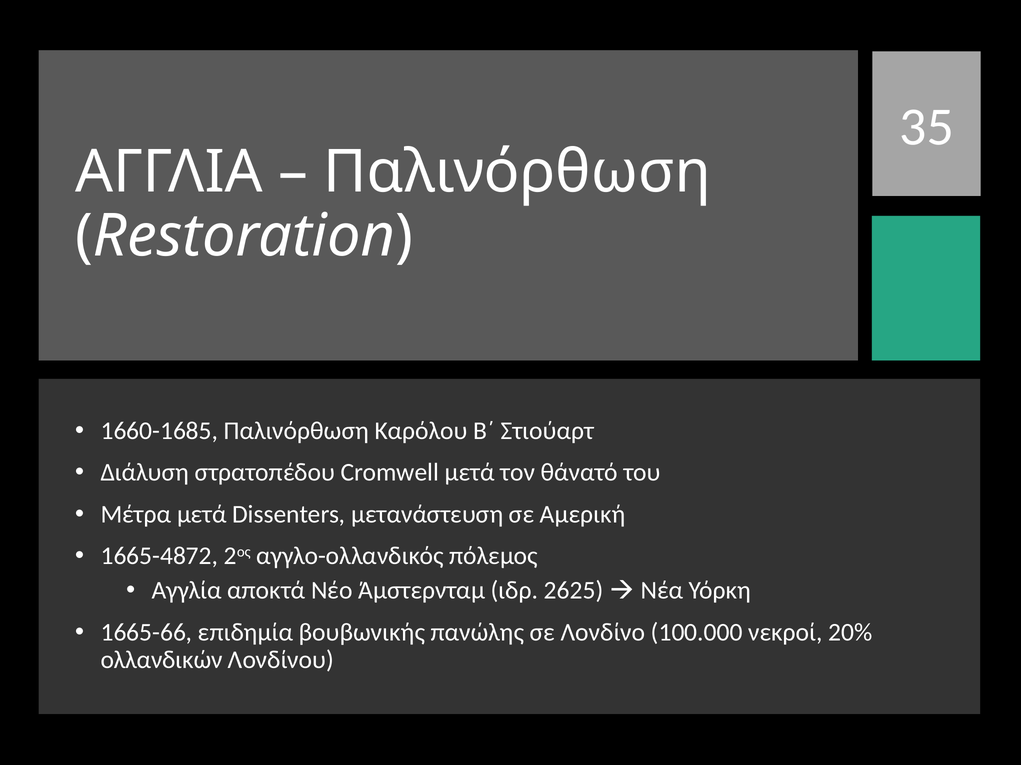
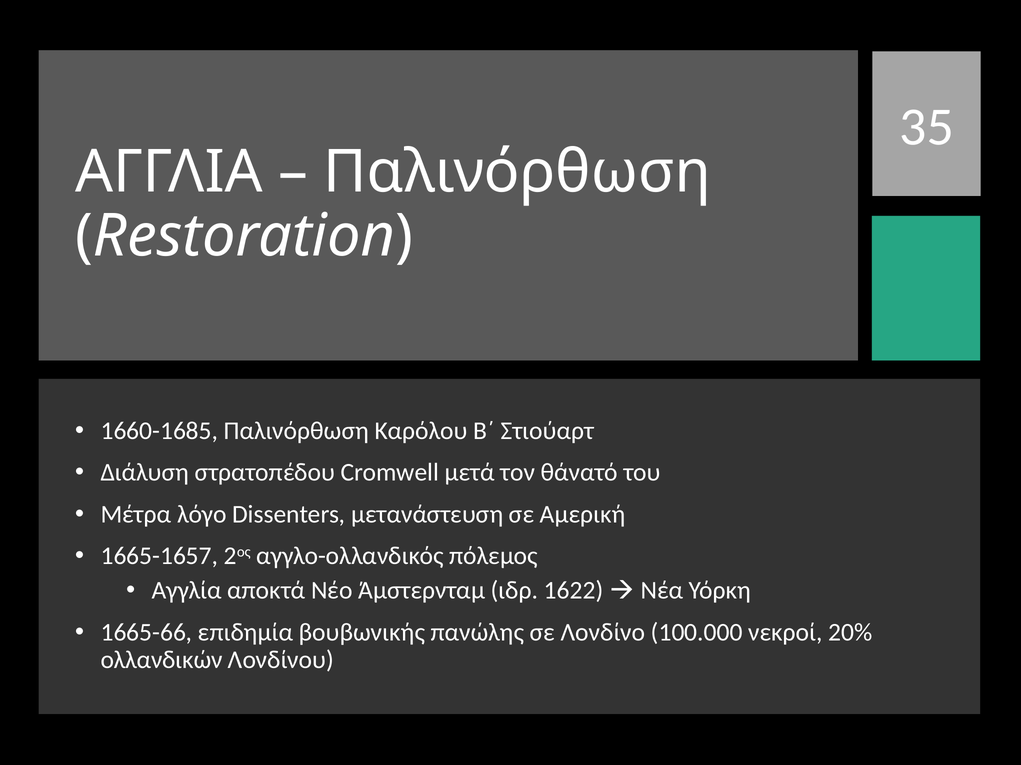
Μέτρα μετά: μετά -> λόγο
1665-4872: 1665-4872 -> 1665-1657
2625: 2625 -> 1622
